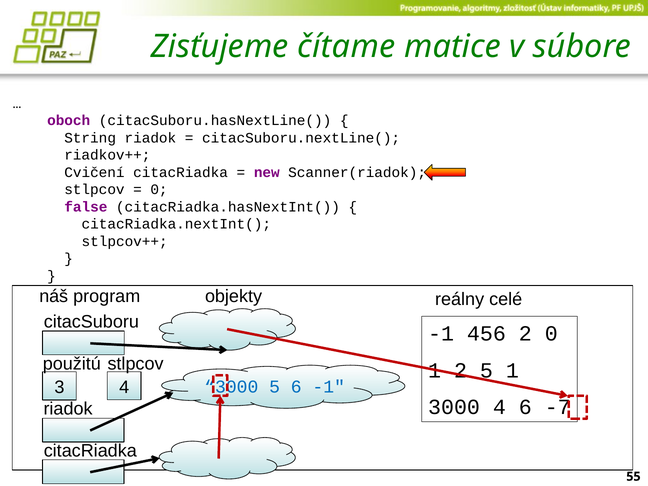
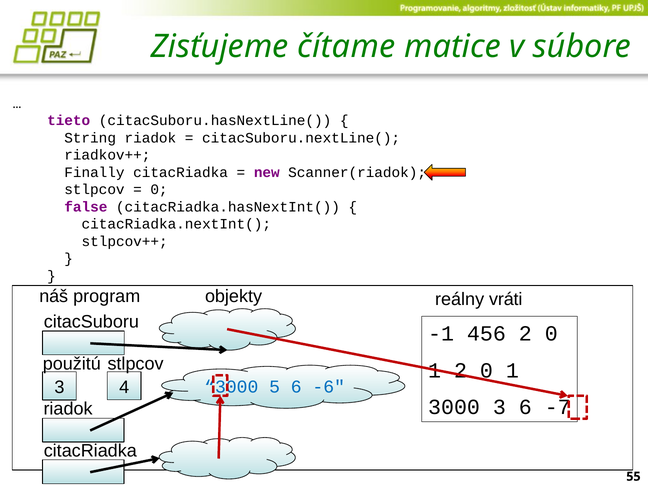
oboch: oboch -> tieto
Cvičení: Cvičení -> Finally
celé: celé -> vráti
1 2 5: 5 -> 0
6 -1: -1 -> -6
3000 4: 4 -> 3
